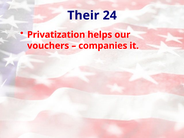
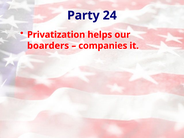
Their: Their -> Party
vouchers: vouchers -> boarders
